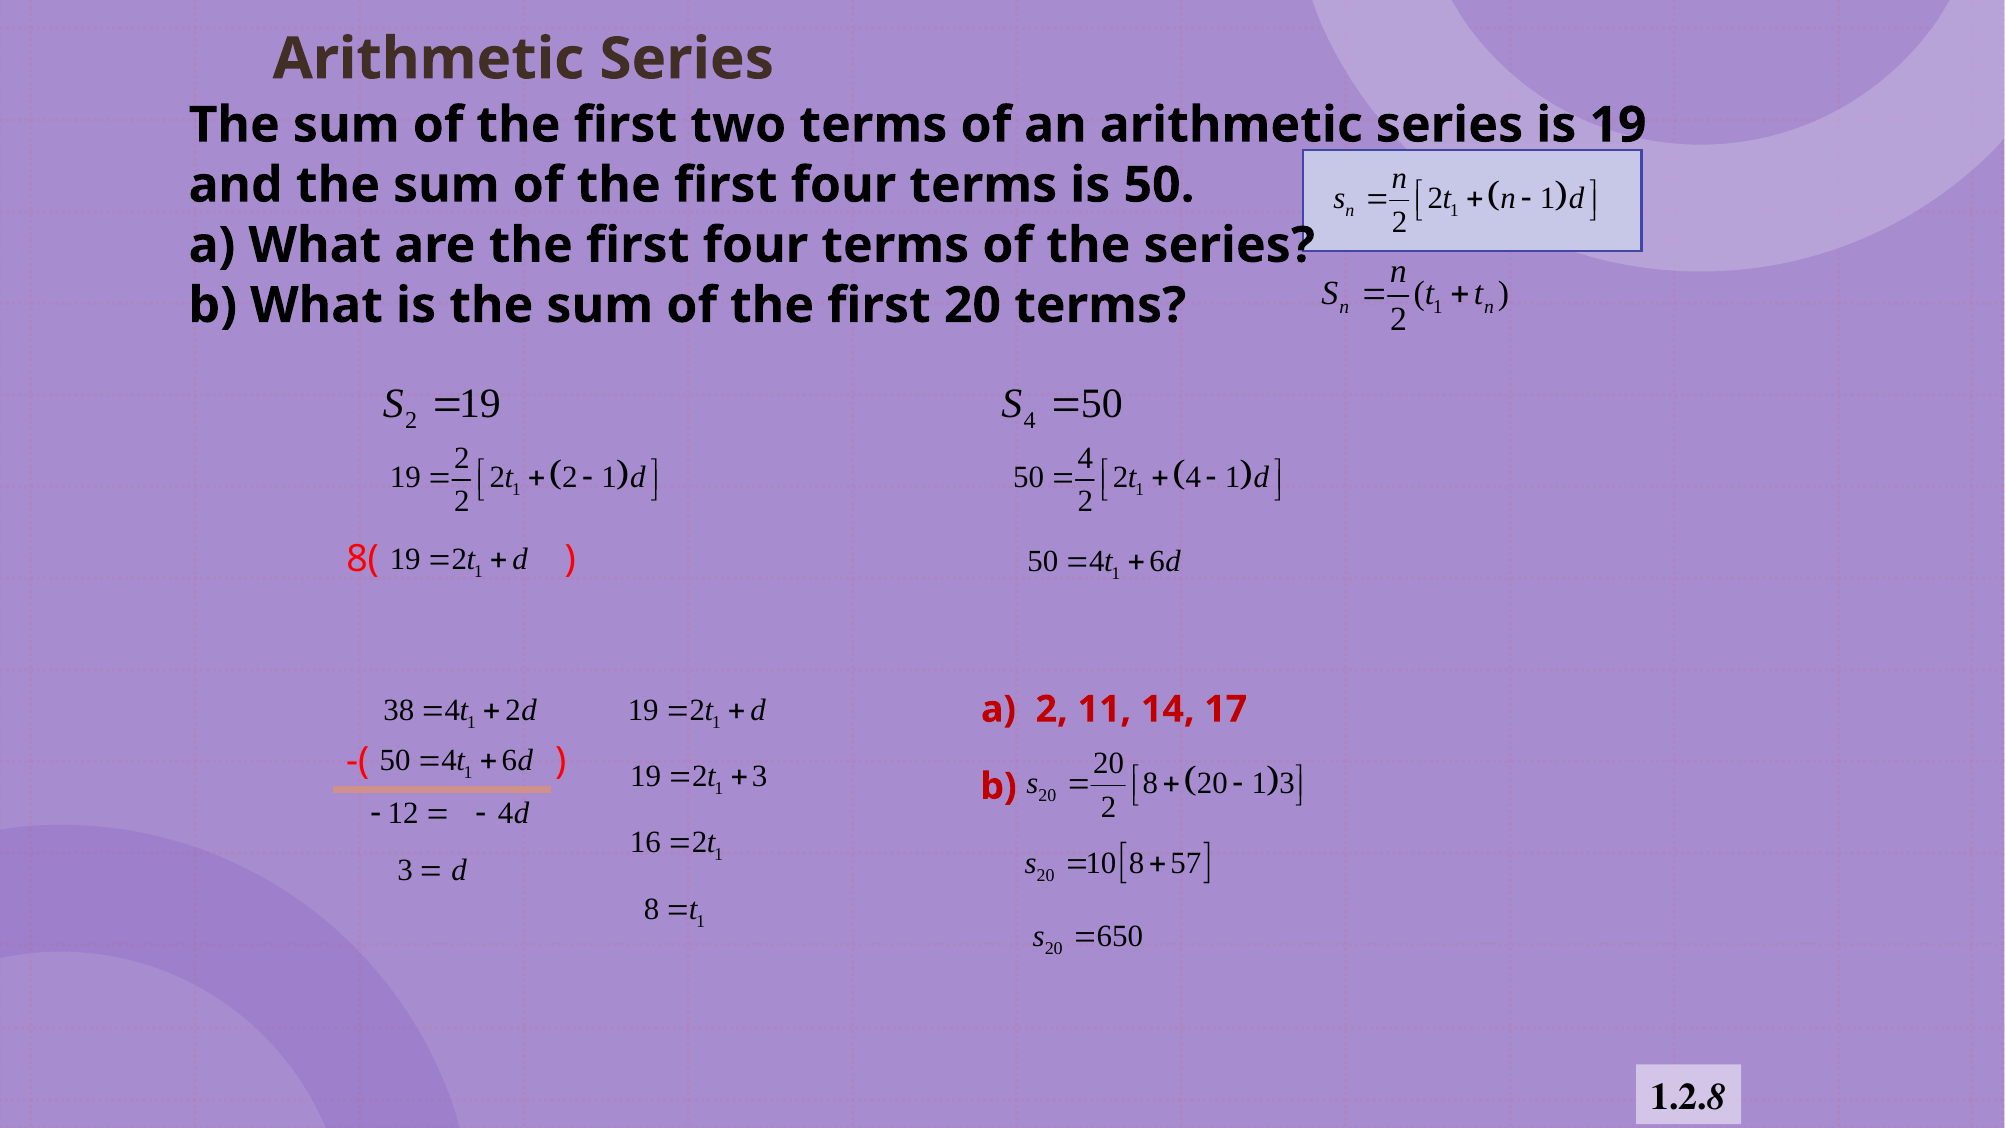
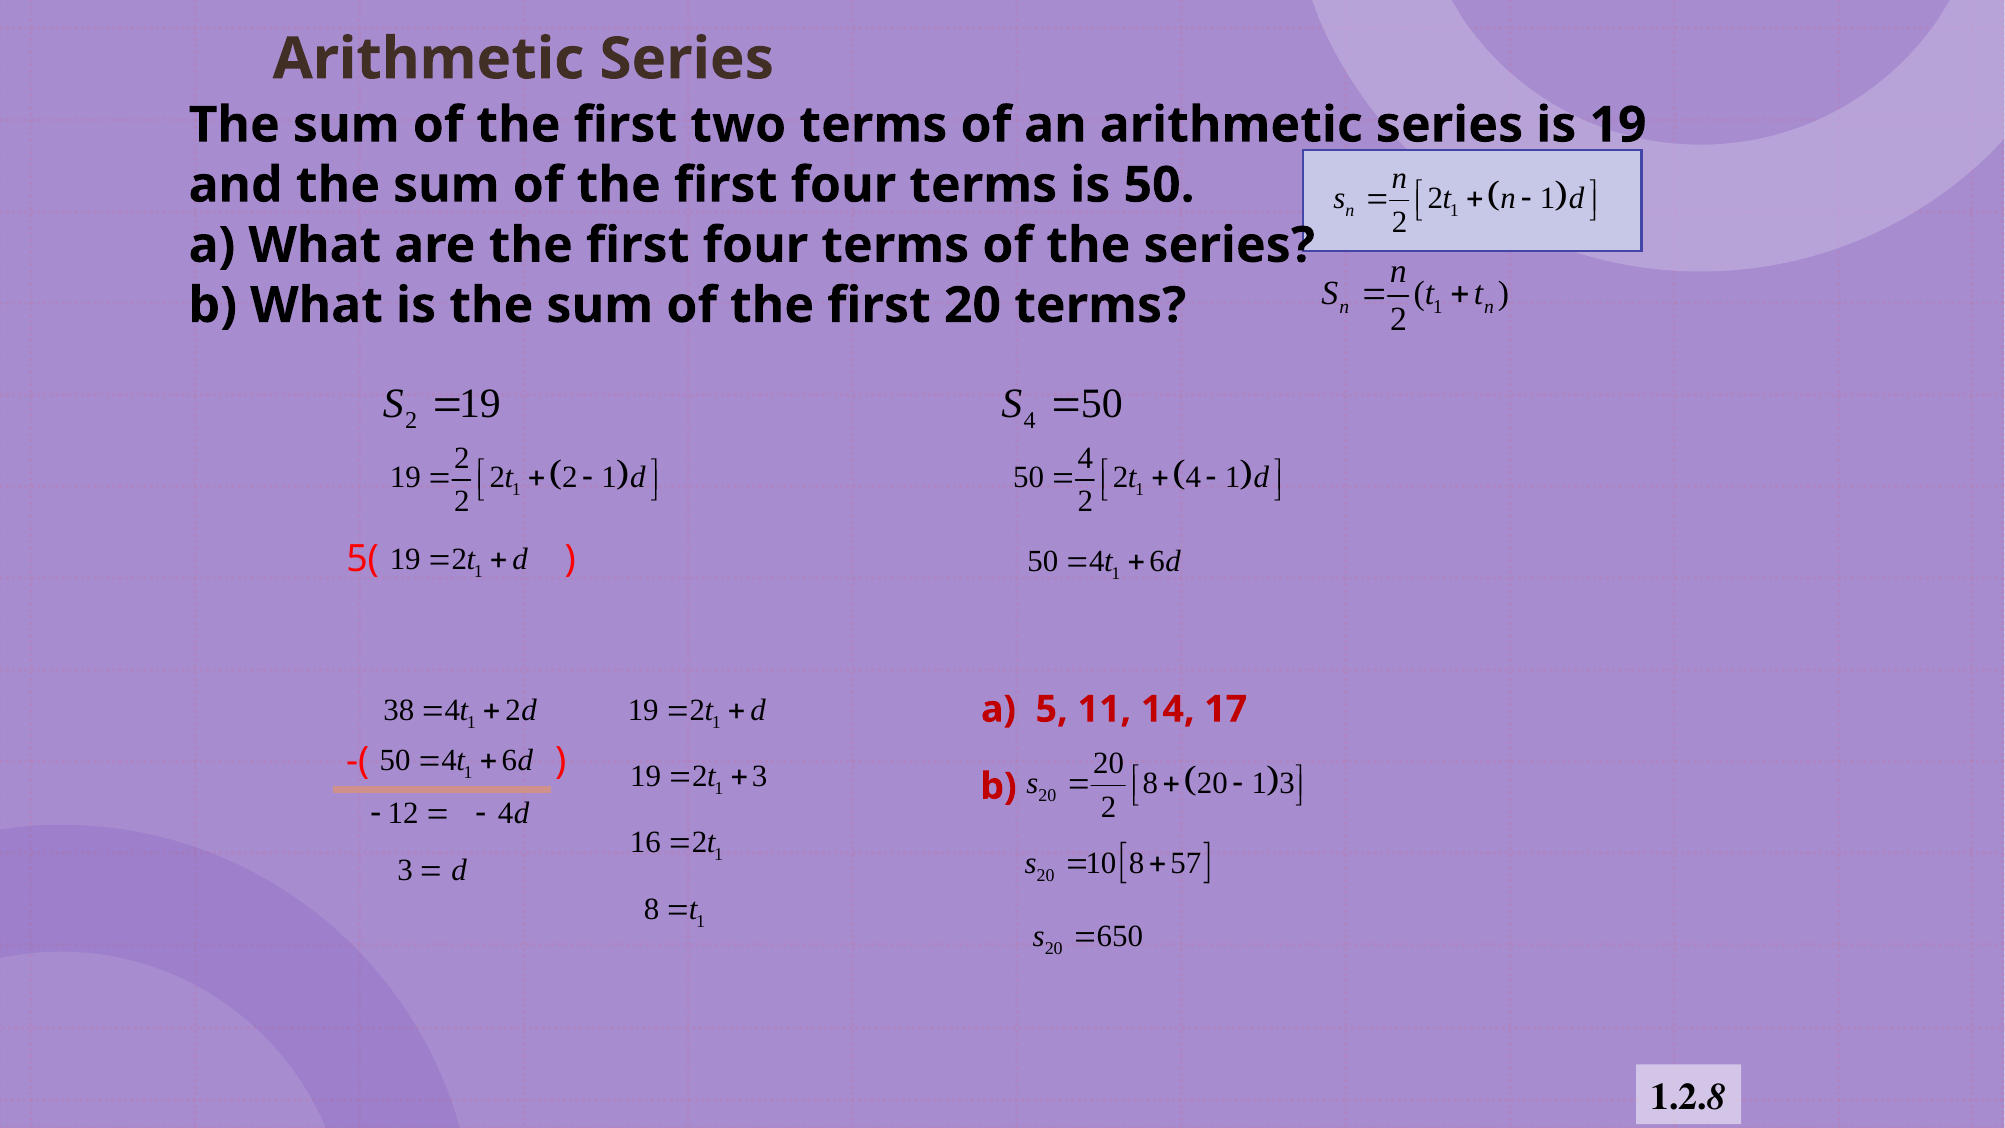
8(: 8( -> 5(
a 2: 2 -> 5
